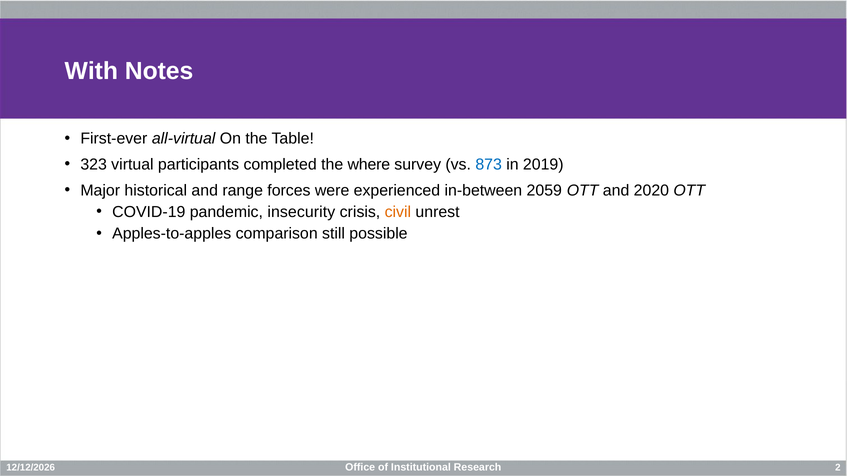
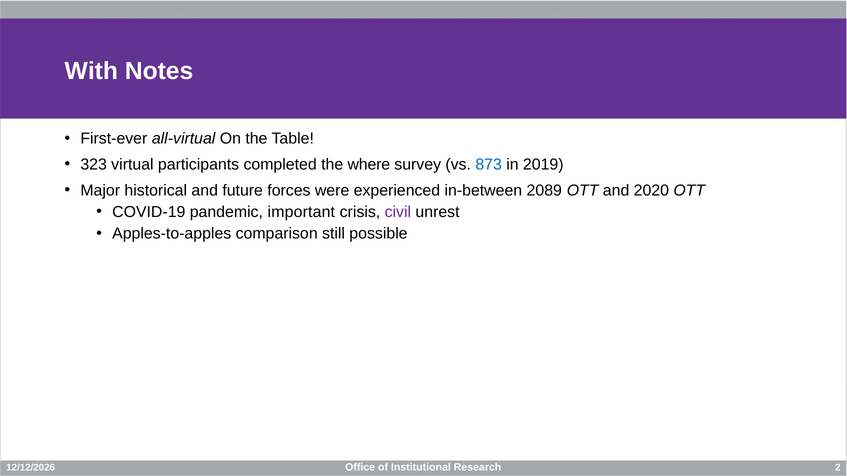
range: range -> future
2059: 2059 -> 2089
insecurity: insecurity -> important
civil colour: orange -> purple
